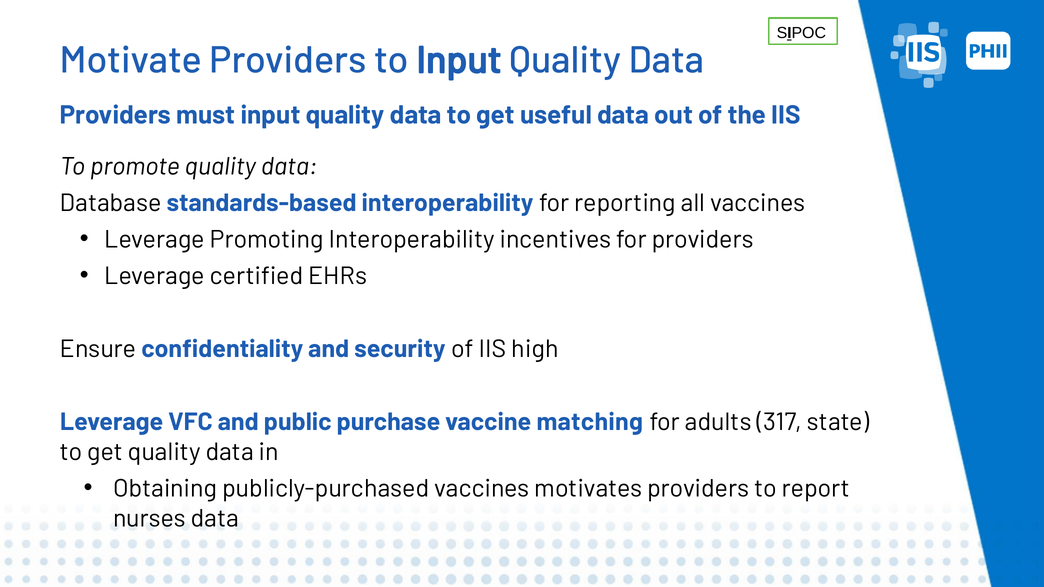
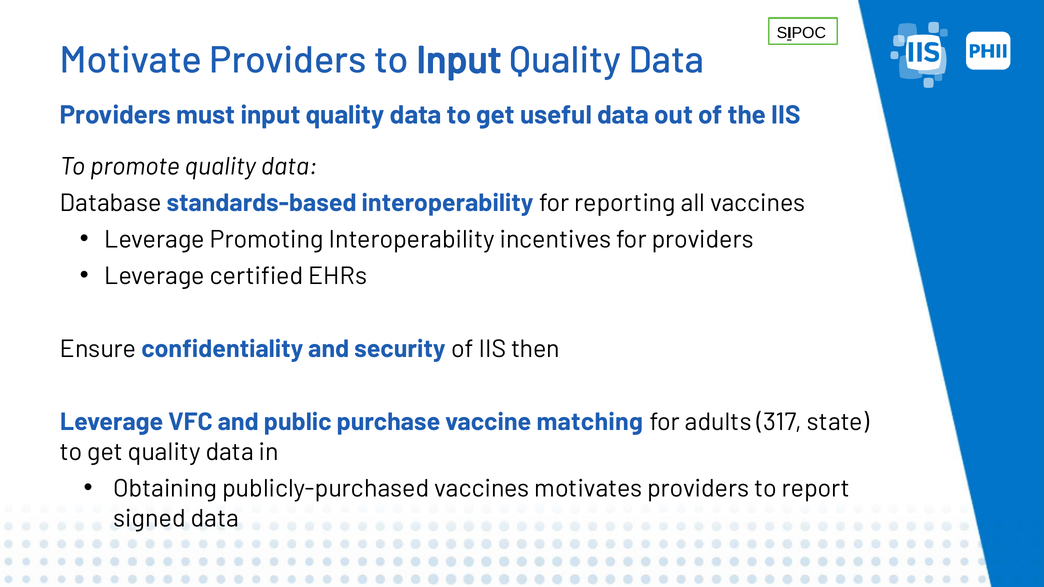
high: high -> then
nurses: nurses -> signed
